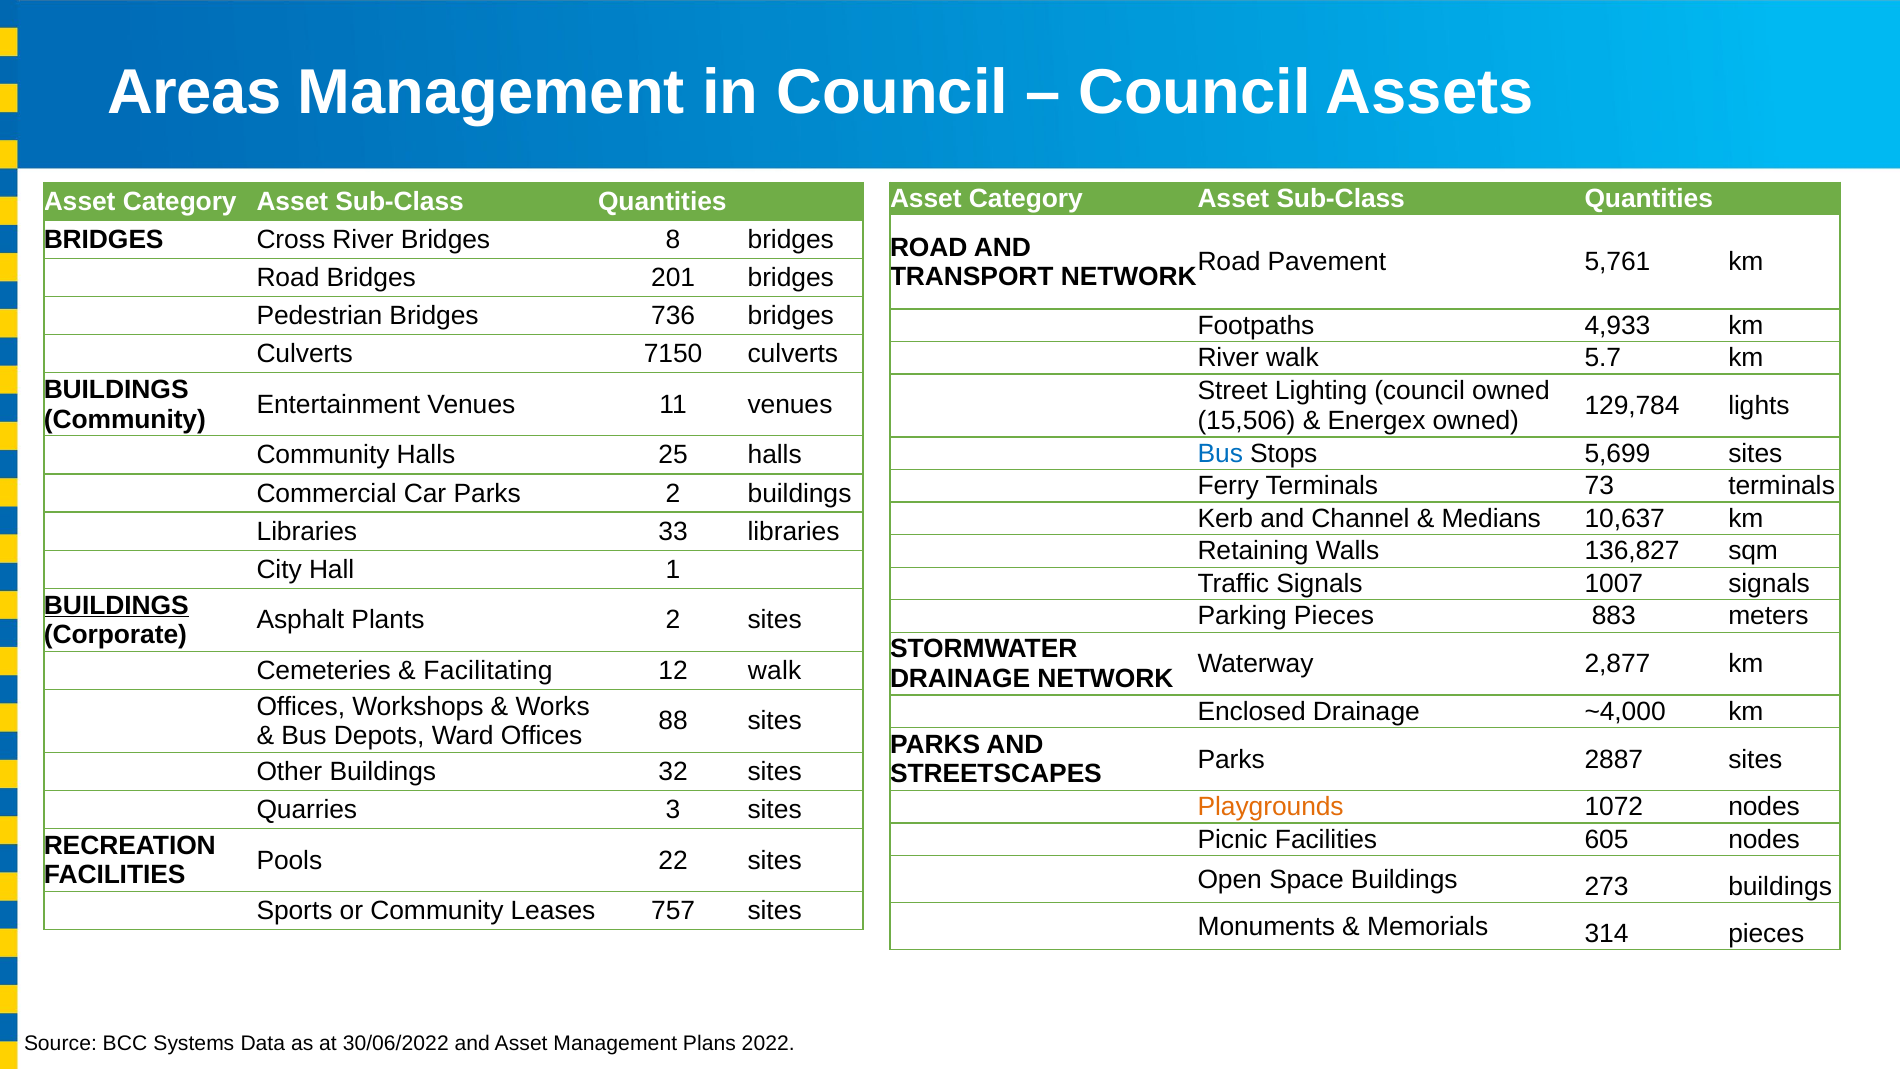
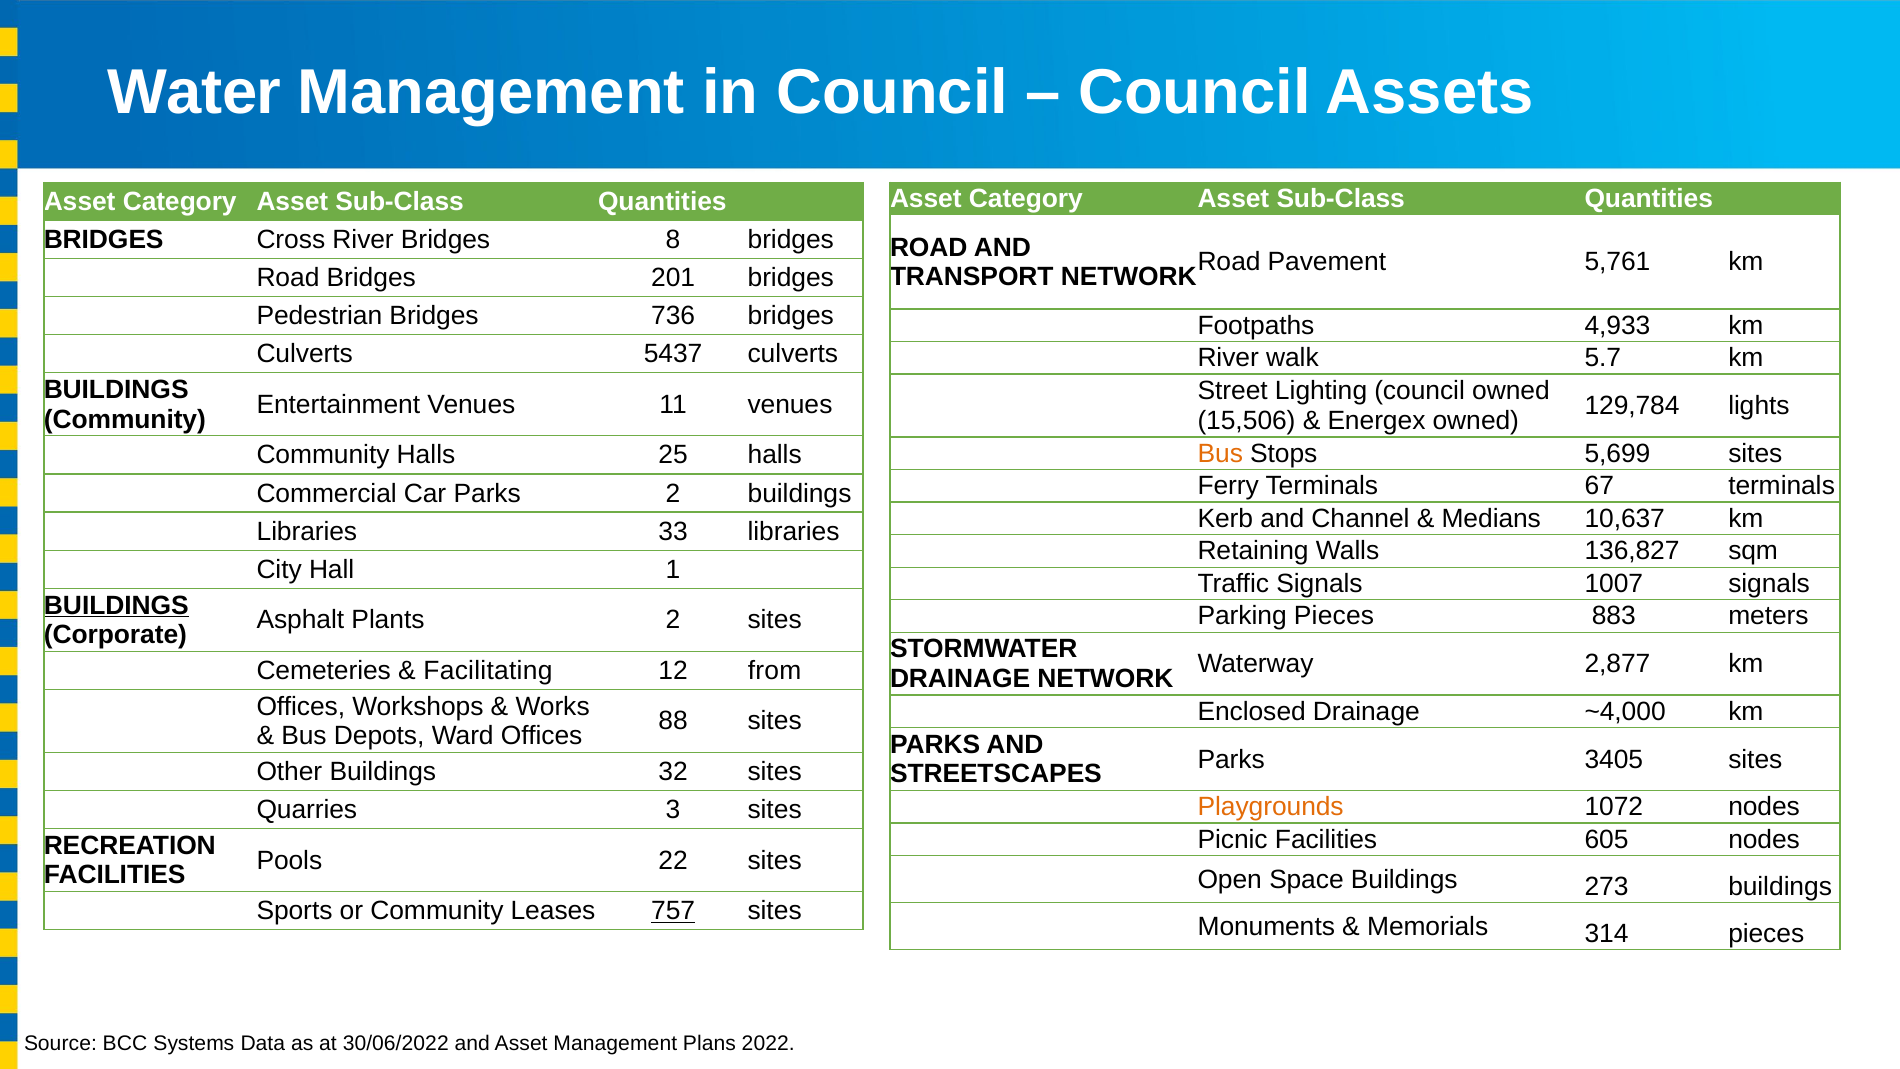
Areas: Areas -> Water
7150: 7150 -> 5437
Bus at (1220, 453) colour: blue -> orange
73: 73 -> 67
12 walk: walk -> from
2887: 2887 -> 3405
757 underline: none -> present
